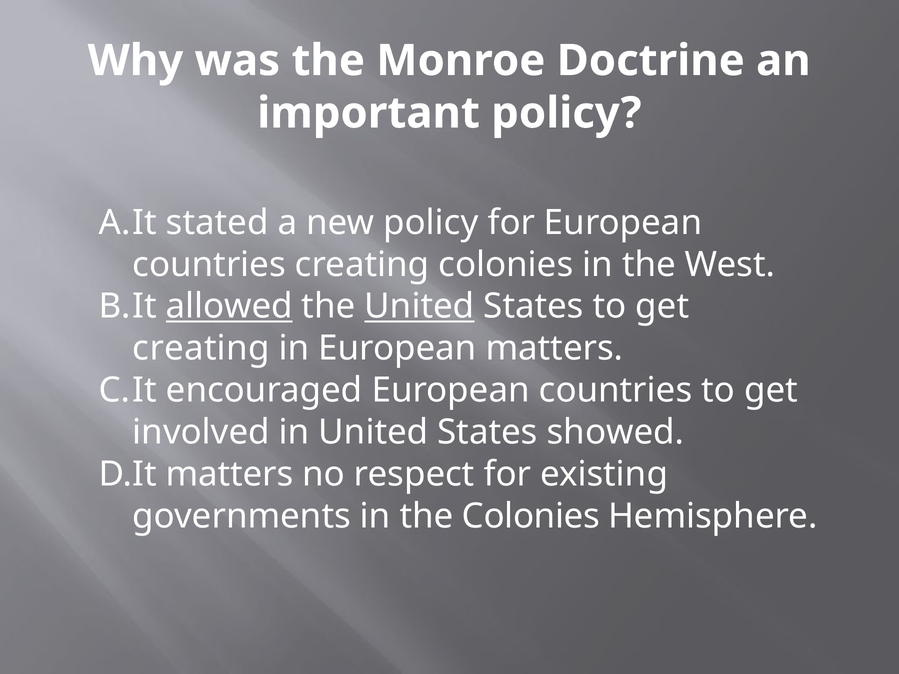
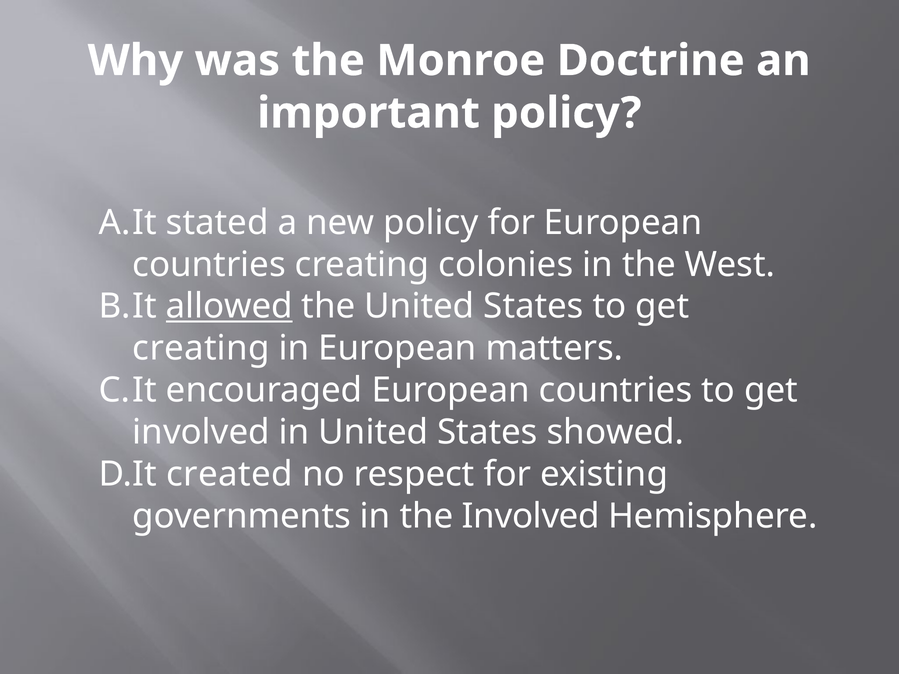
United at (419, 307) underline: present -> none
matters at (230, 474): matters -> created
the Colonies: Colonies -> Involved
